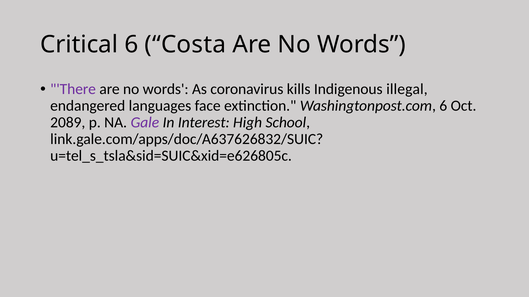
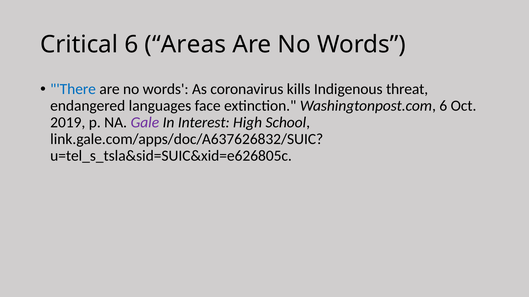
Costa: Costa -> Areas
There colour: purple -> blue
illegal: illegal -> threat
2089: 2089 -> 2019
